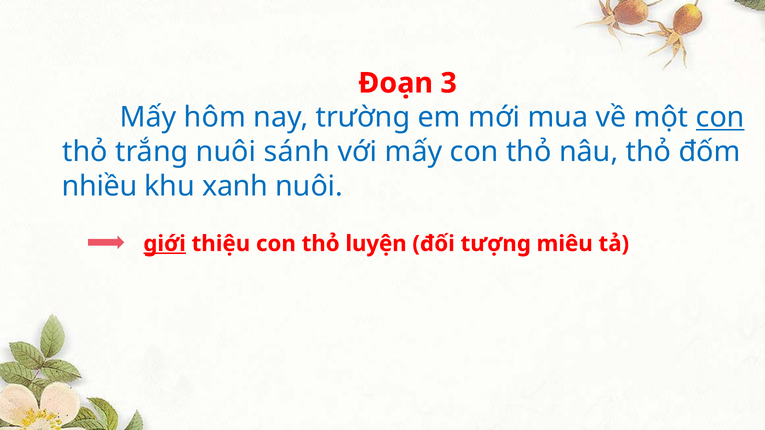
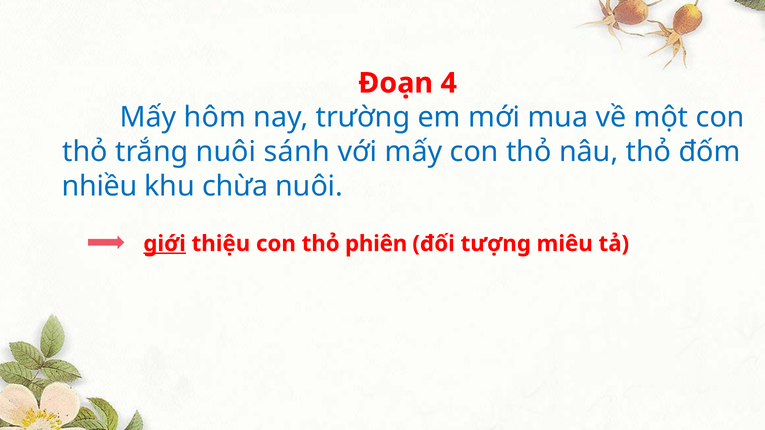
3: 3 -> 4
con at (720, 118) underline: present -> none
xanh: xanh -> chừa
luyện: luyện -> phiên
